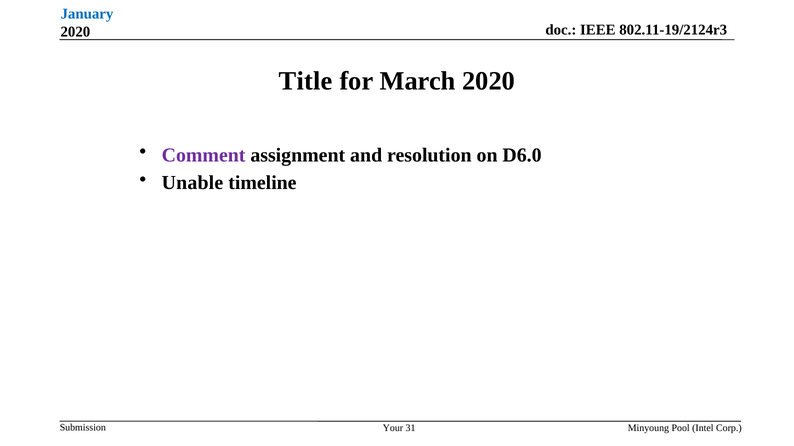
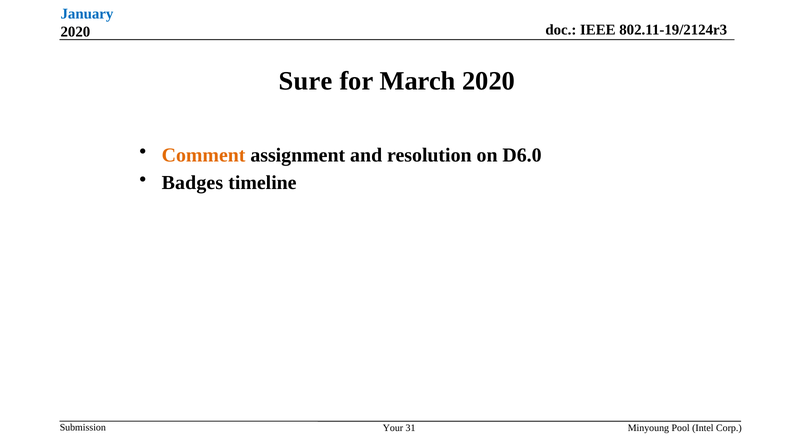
Title: Title -> Sure
Comment colour: purple -> orange
Unable: Unable -> Badges
